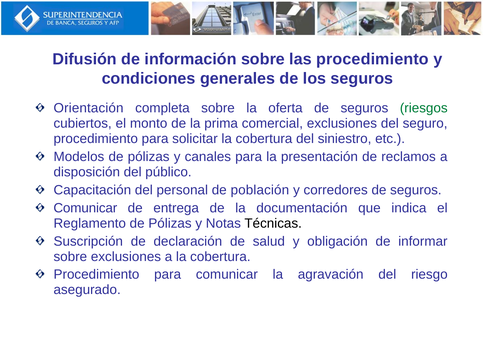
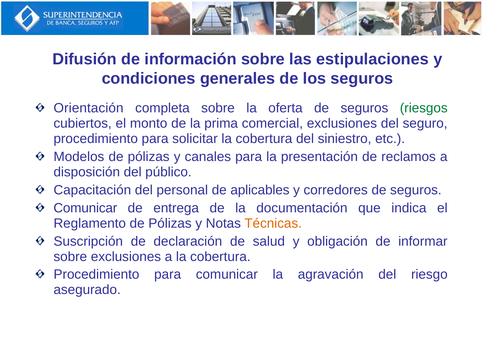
las procedimiento: procedimiento -> estipulaciones
población: población -> aplicables
Técnicas colour: black -> orange
